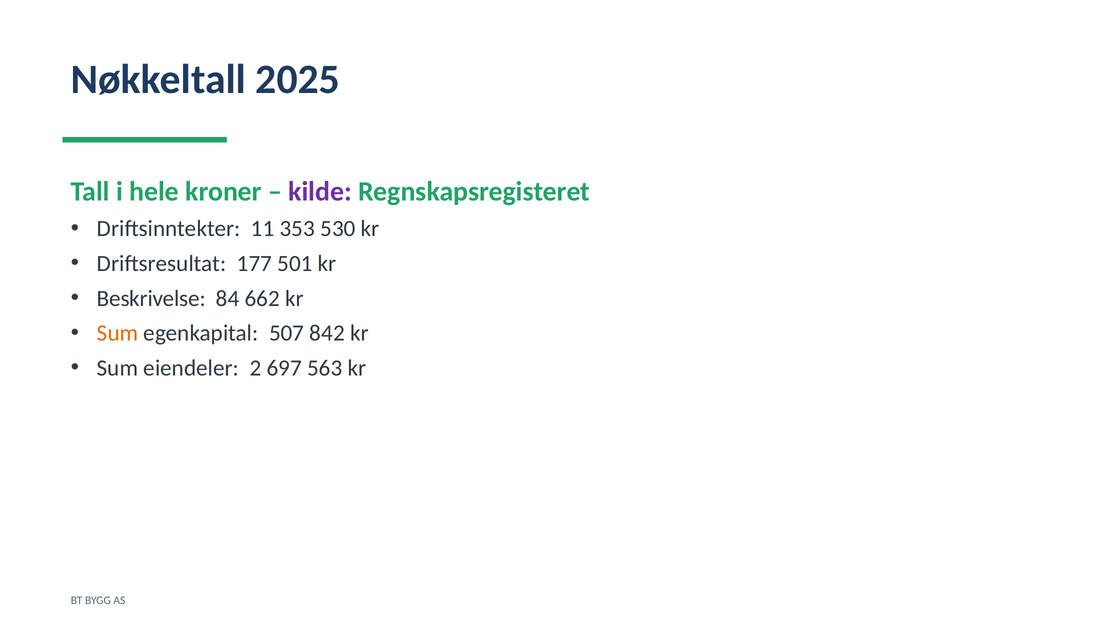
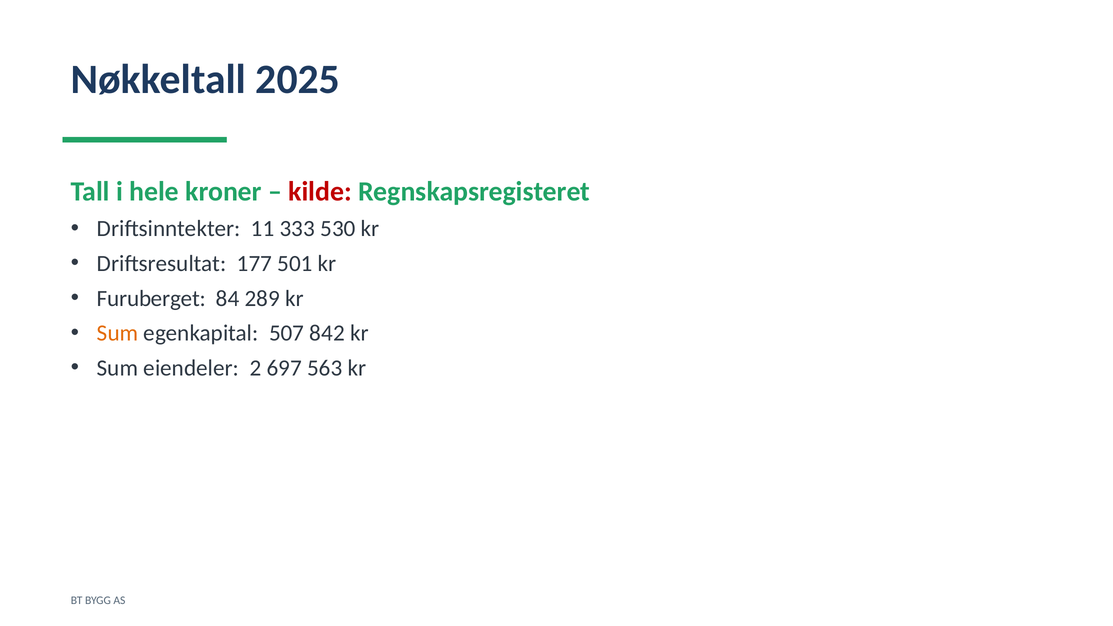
kilde colour: purple -> red
353: 353 -> 333
Beskrivelse: Beskrivelse -> Furuberget
662: 662 -> 289
